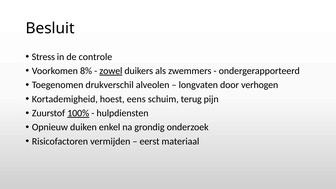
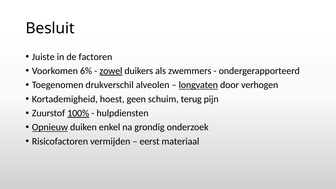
Stress: Stress -> Juiste
controle: controle -> factoren
8%: 8% -> 6%
longvaten underline: none -> present
eens: eens -> geen
Opnieuw underline: none -> present
